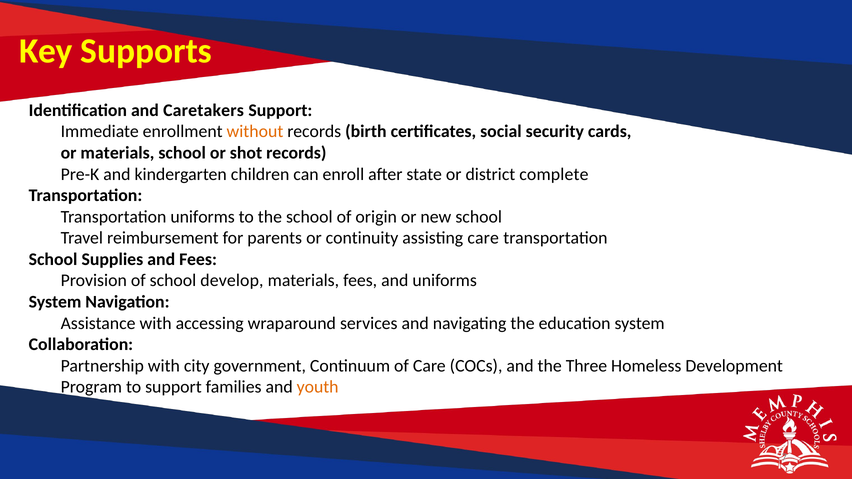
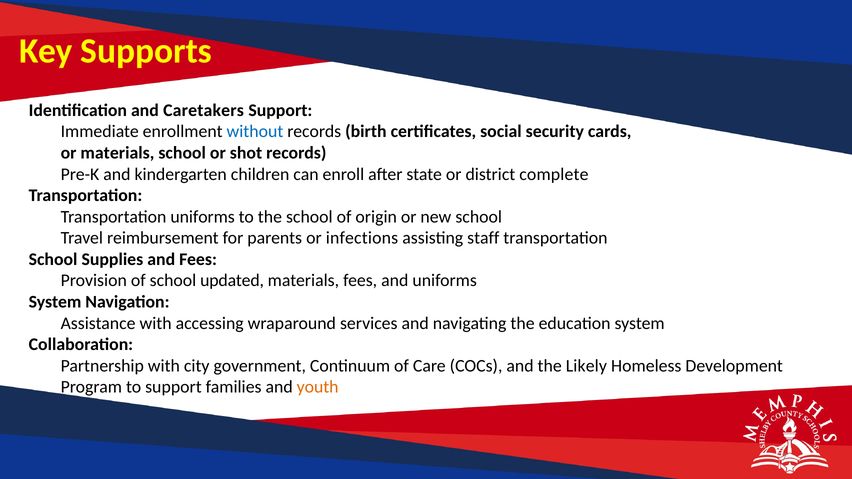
without colour: orange -> blue
continuity: continuity -> infections
assisting care: care -> staff
develop: develop -> updated
Three: Three -> Likely
